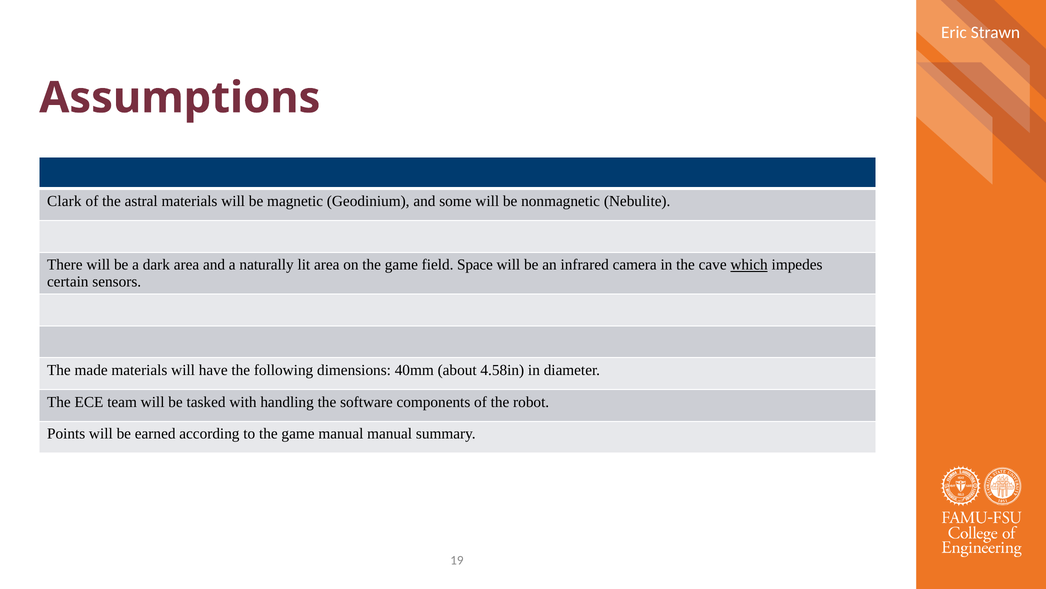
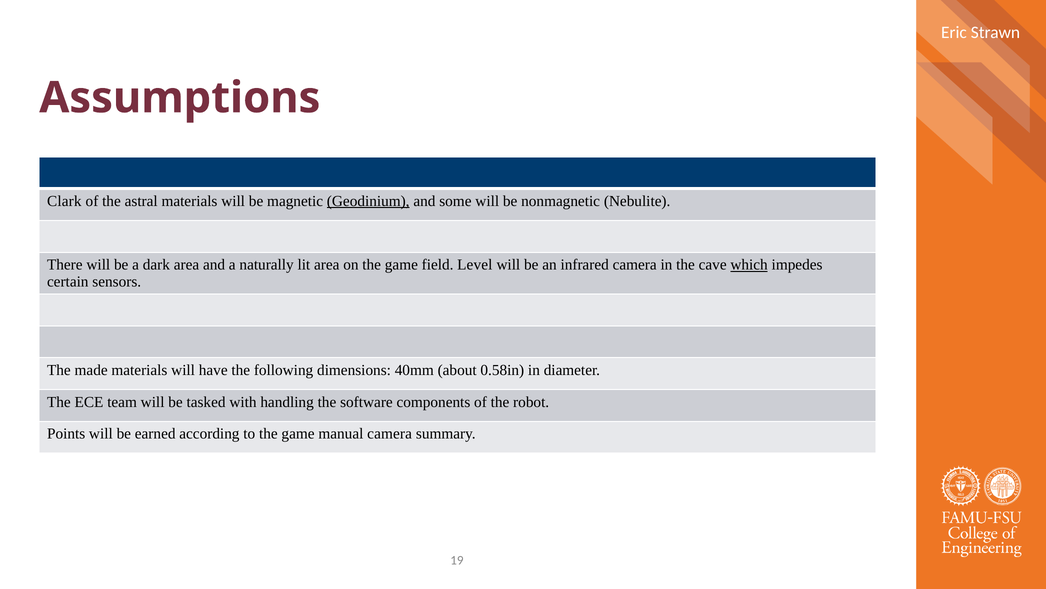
Geodinium underline: none -> present
Space: Space -> Level
4.58in: 4.58in -> 0.58in
manual manual: manual -> camera
